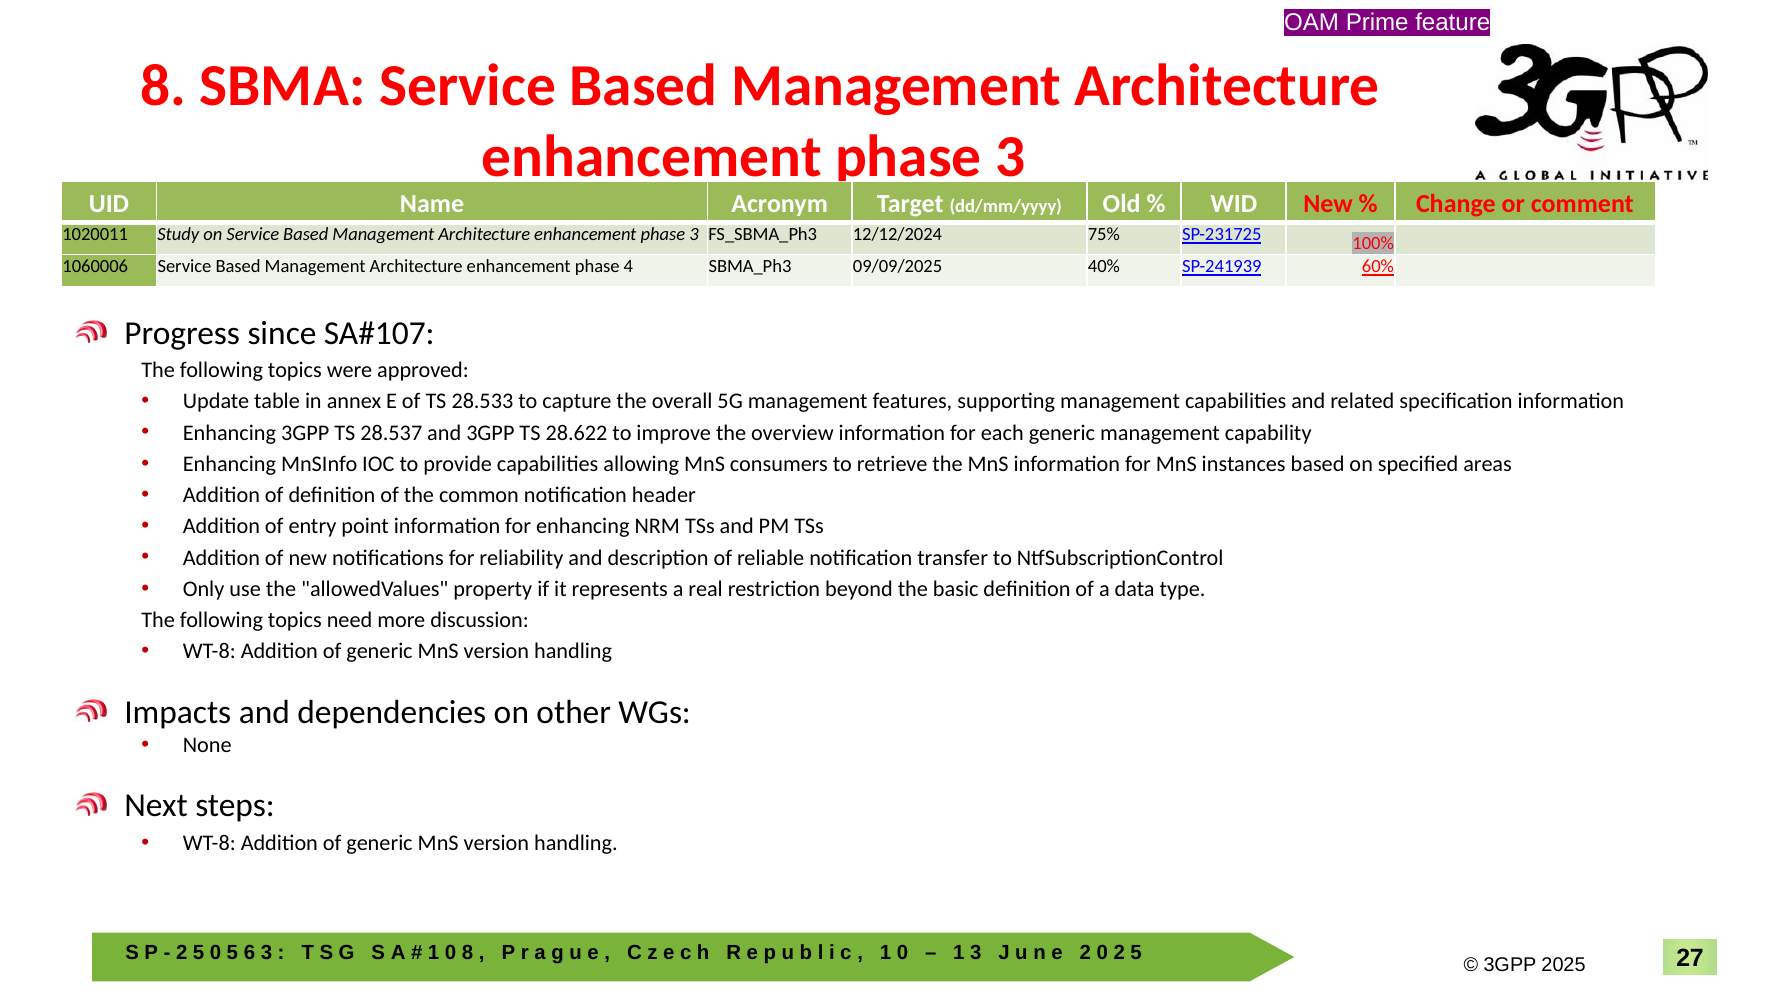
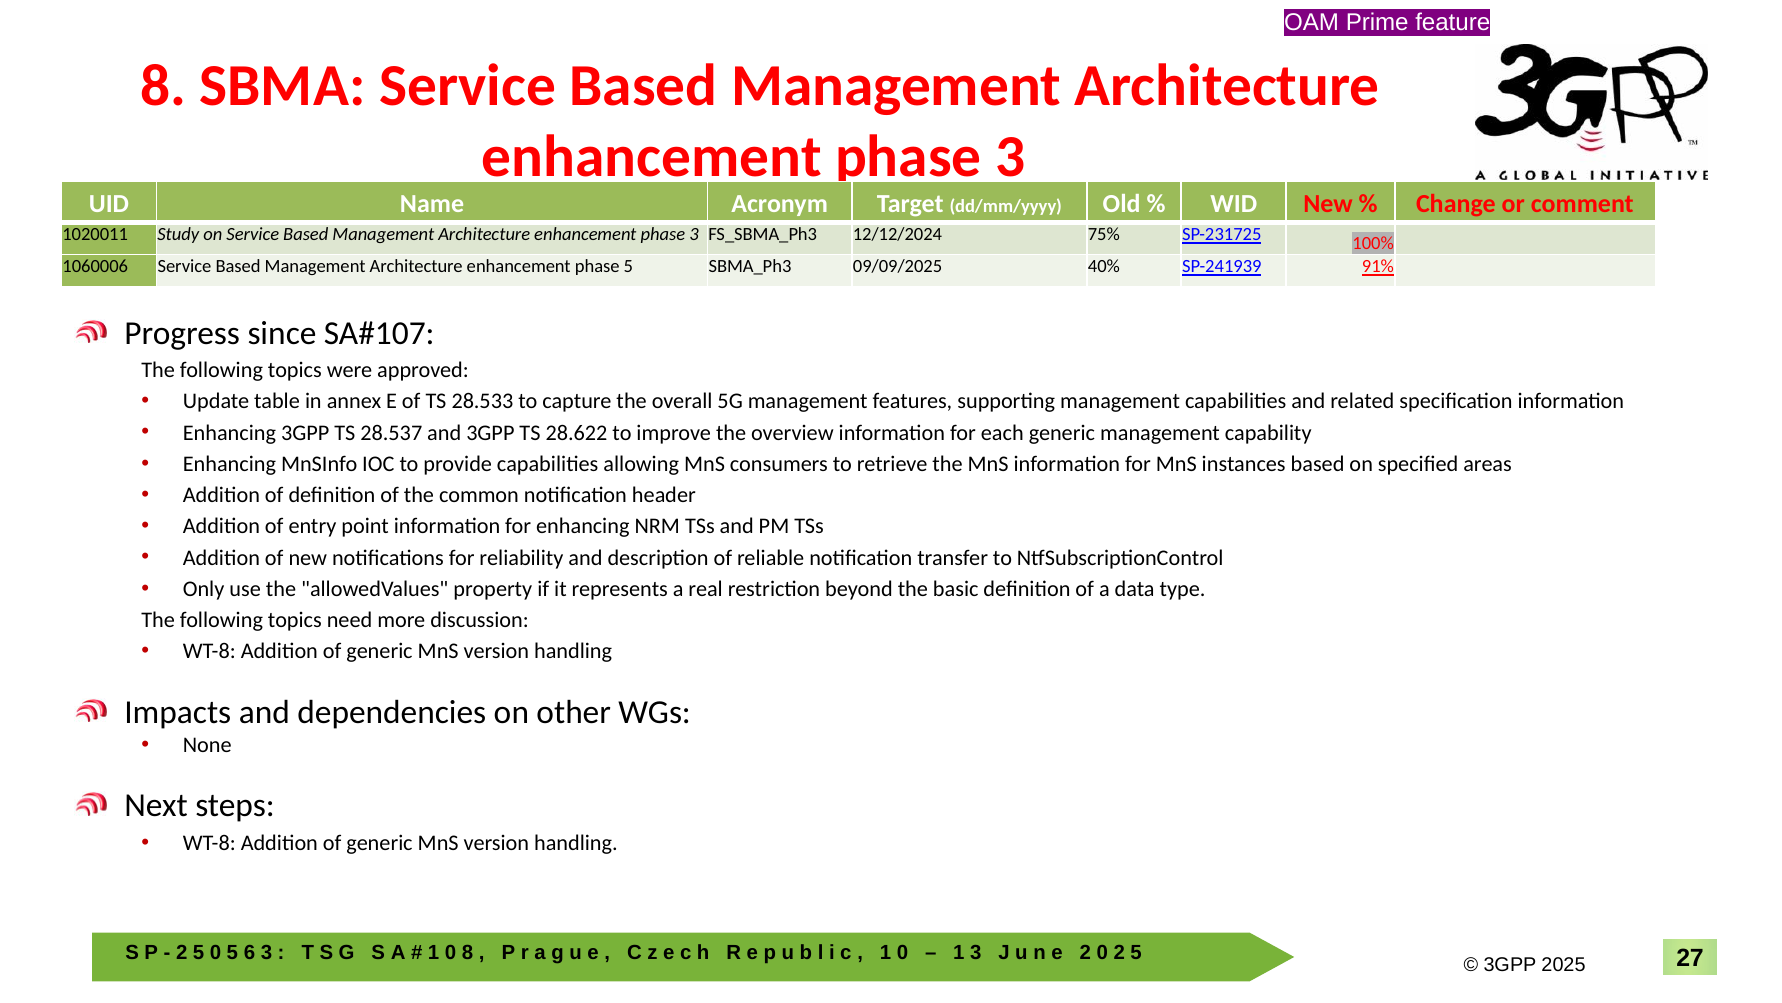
phase 4: 4 -> 5
60%: 60% -> 91%
